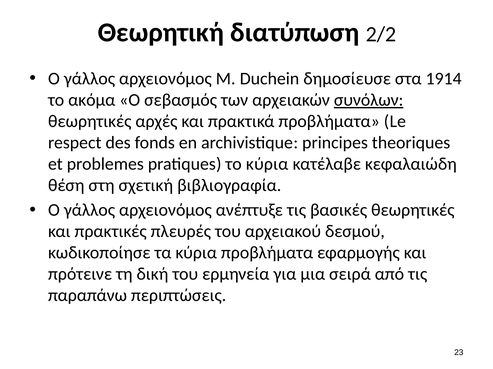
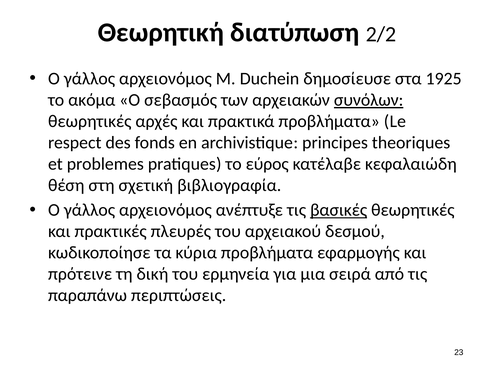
1914: 1914 -> 1925
το κύρια: κύρια -> εύρος
βασικές underline: none -> present
